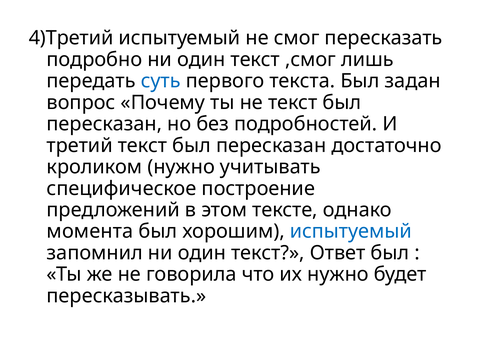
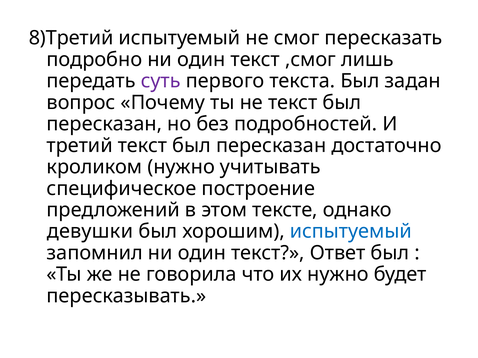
4)Третий: 4)Третий -> 8)Третий
суть colour: blue -> purple
момента: момента -> девушки
